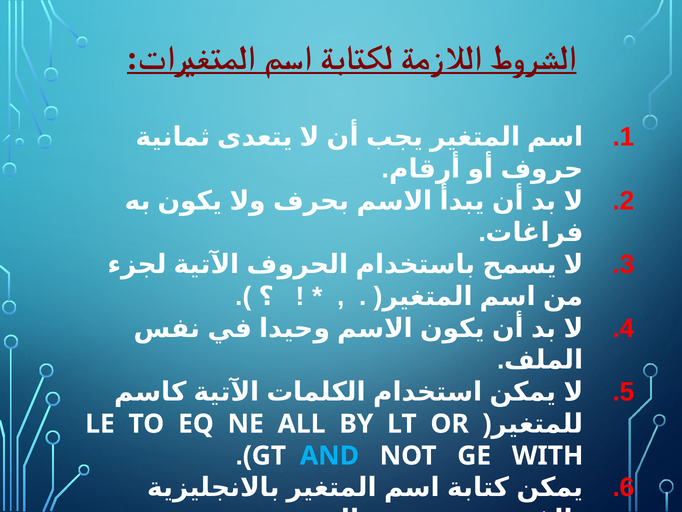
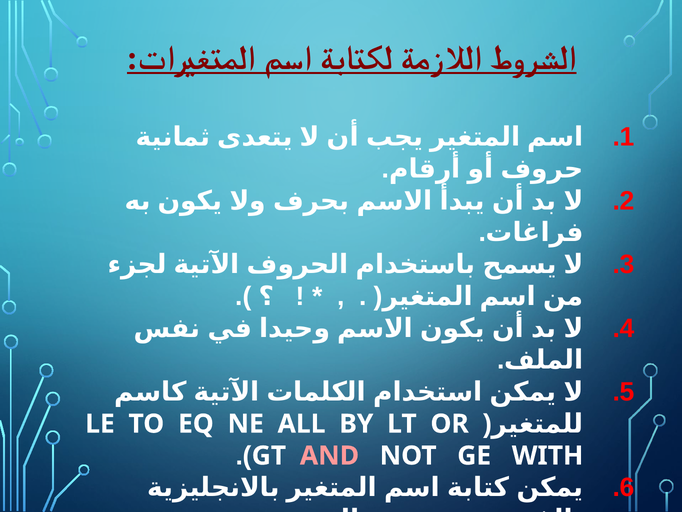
AND colour: light blue -> pink
